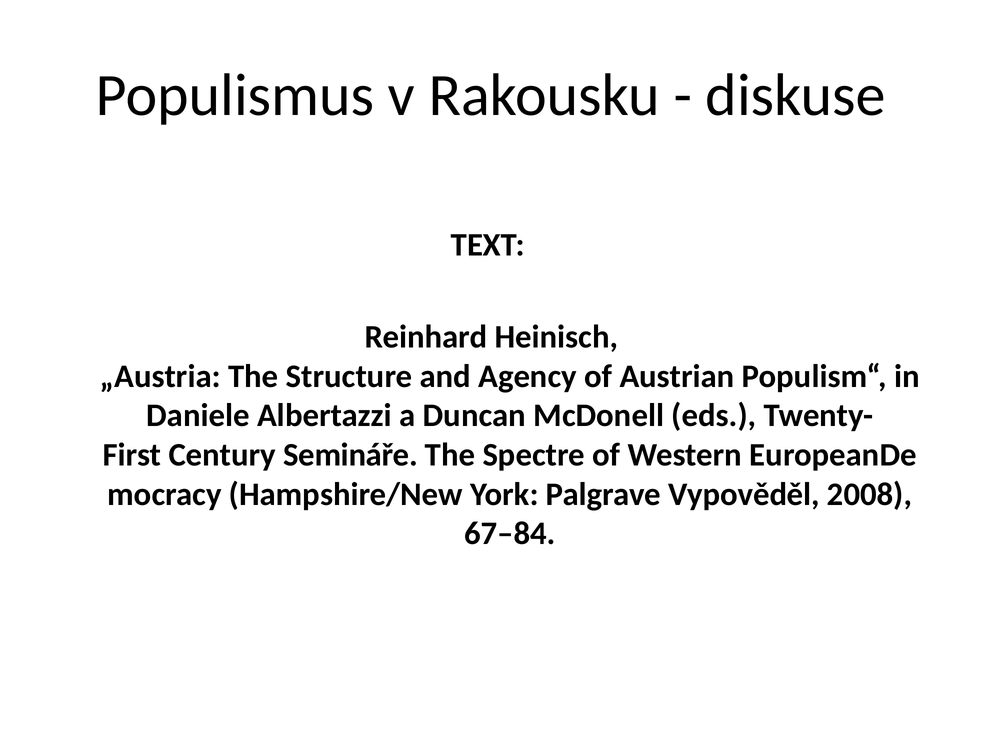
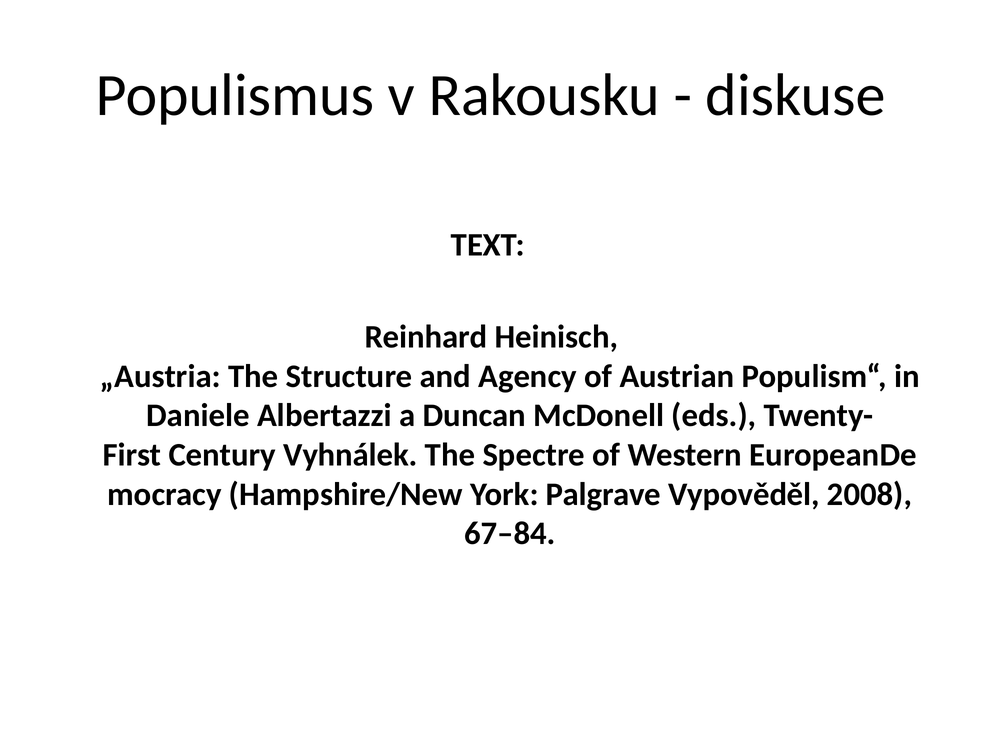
Semináře: Semináře -> Vyhnálek
